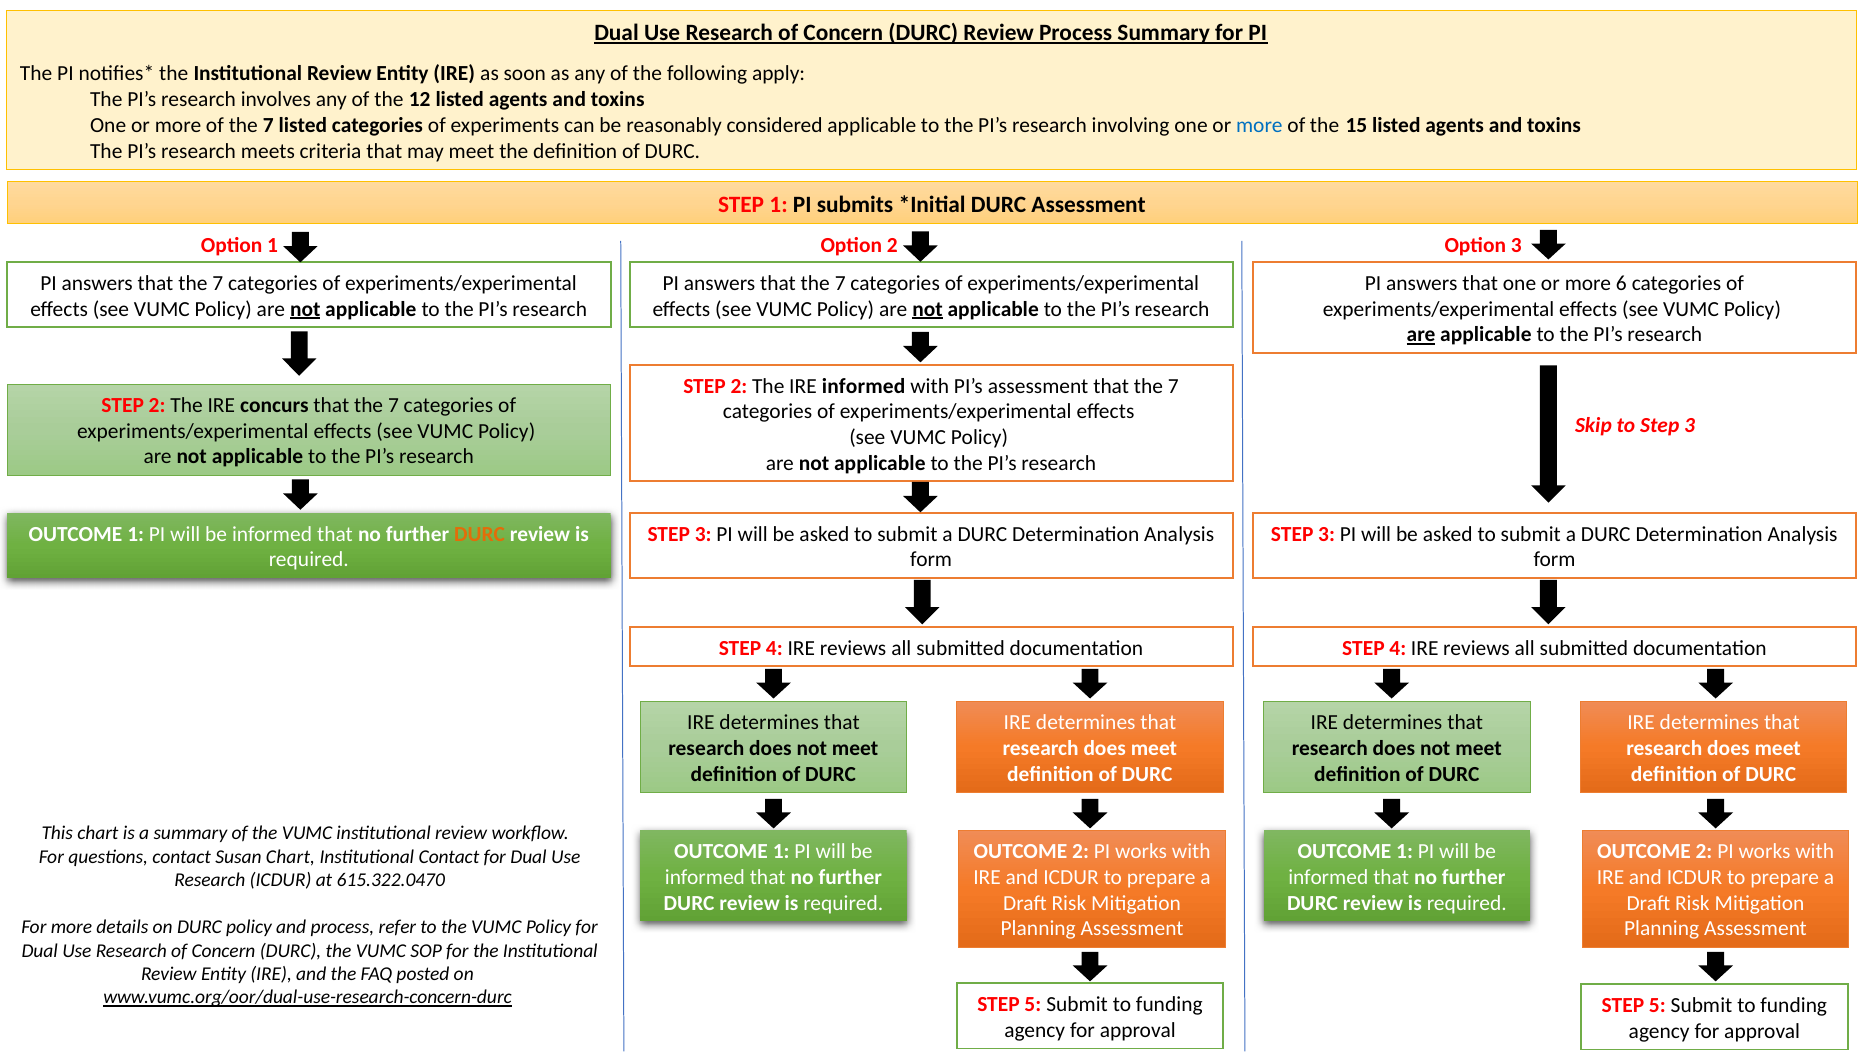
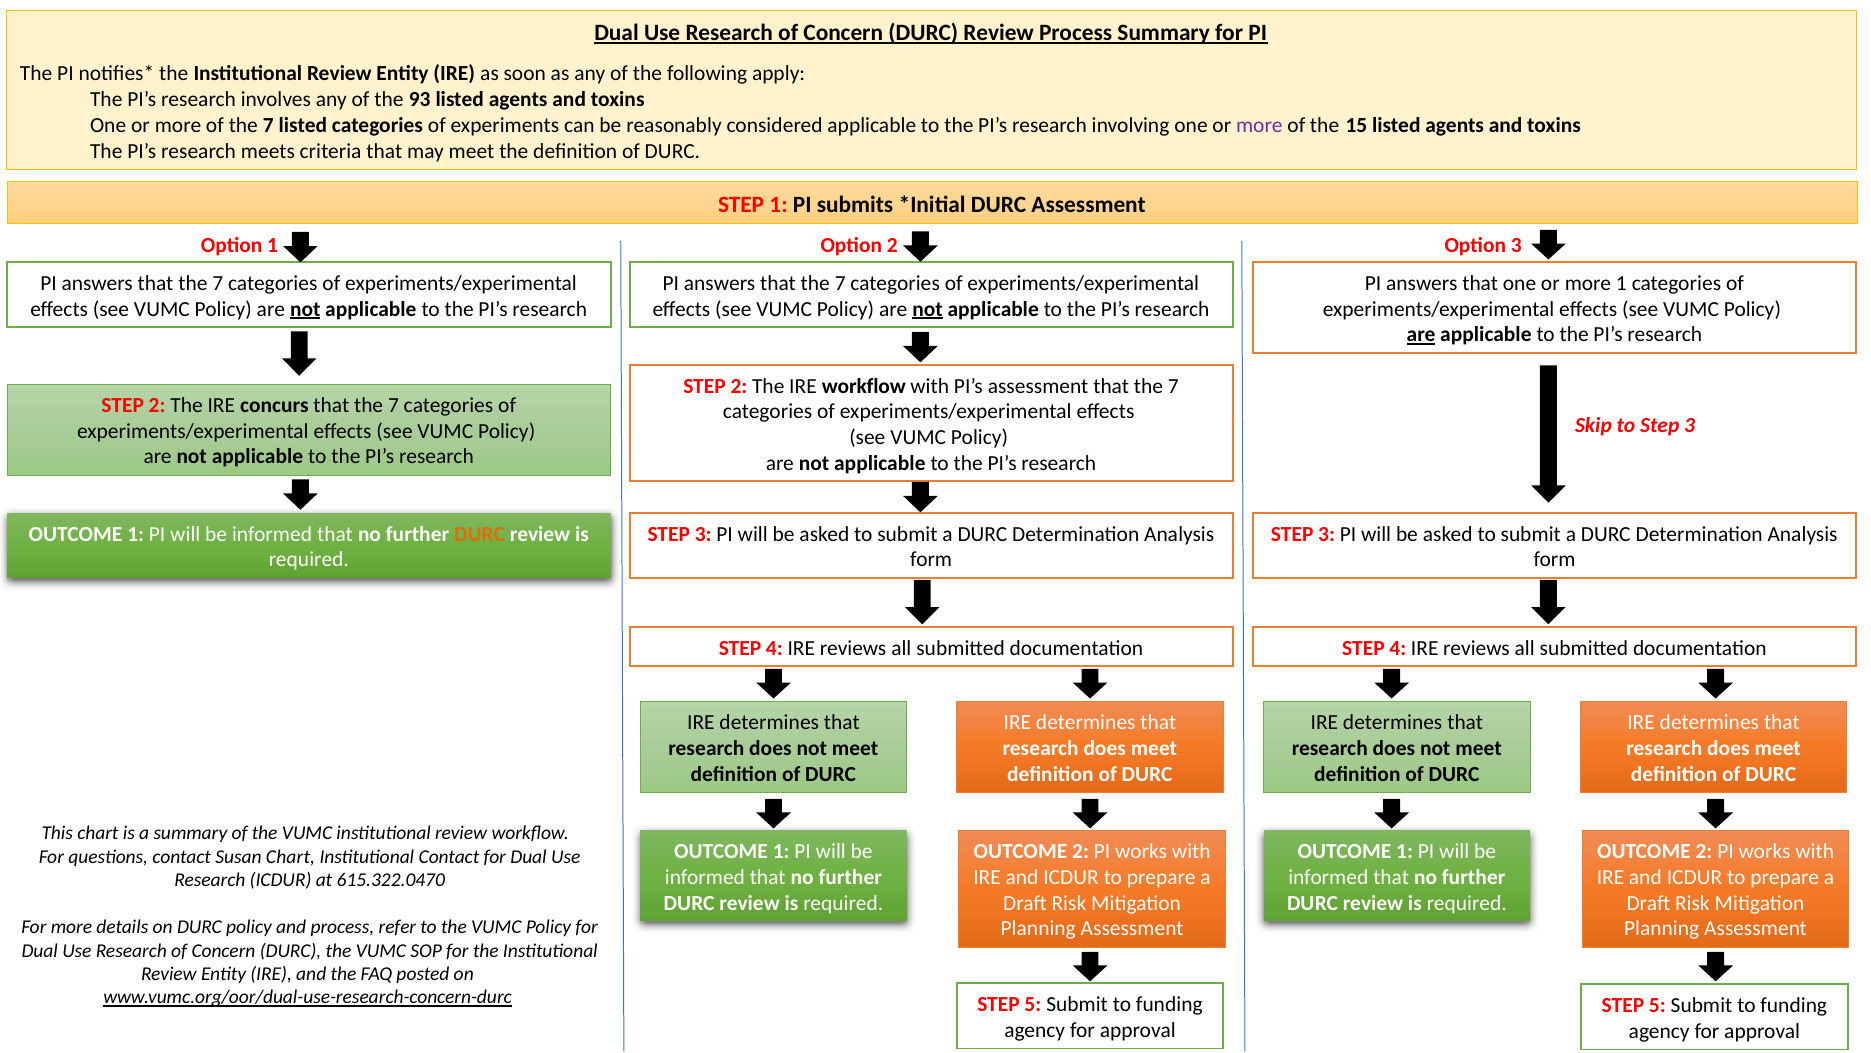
12: 12 -> 93
more at (1259, 125) colour: blue -> purple
more 6: 6 -> 1
IRE informed: informed -> workflow
